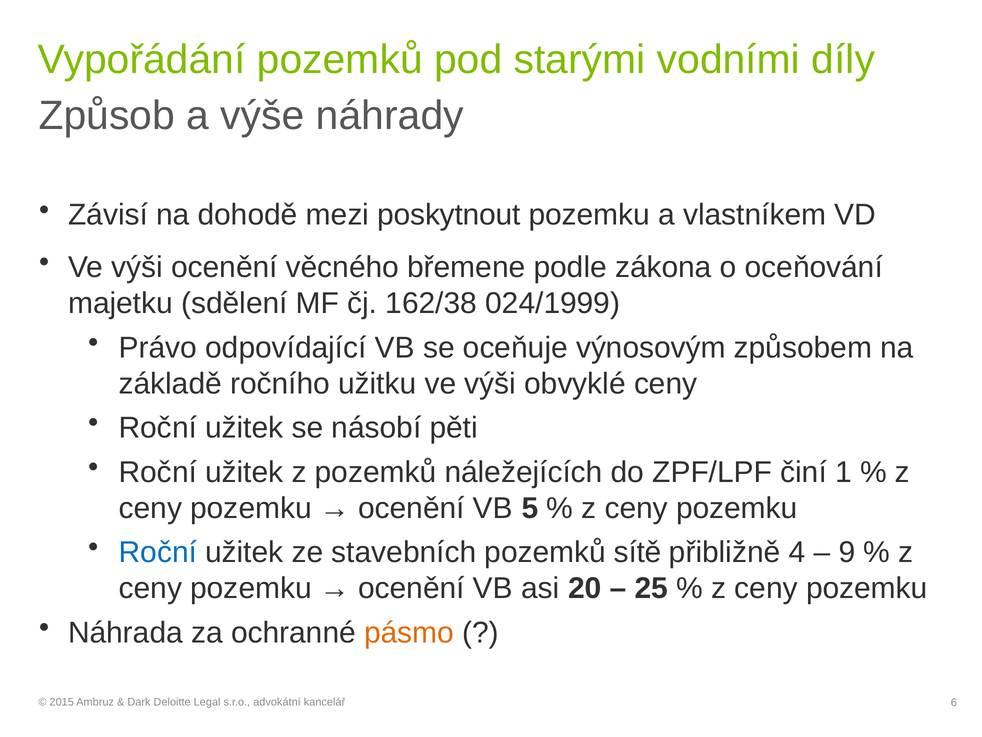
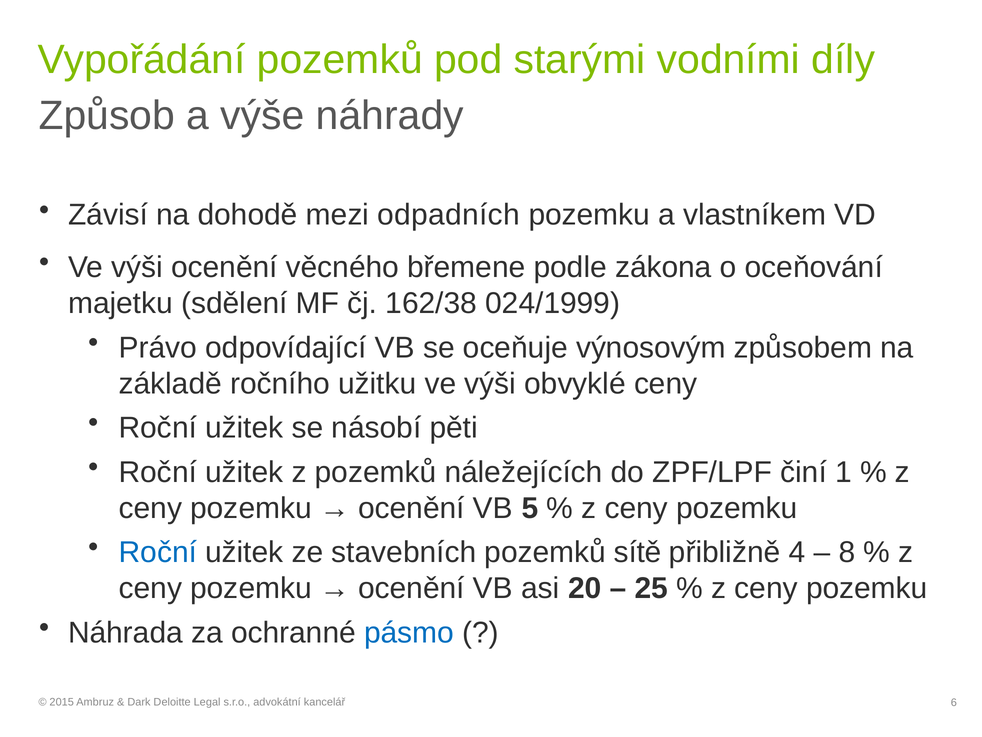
poskytnout: poskytnout -> odpadních
9: 9 -> 8
pásmo colour: orange -> blue
